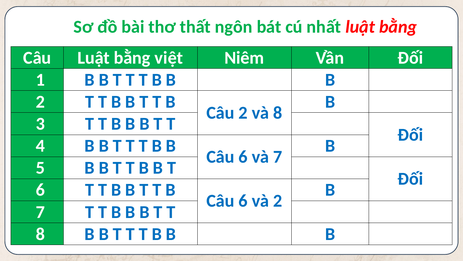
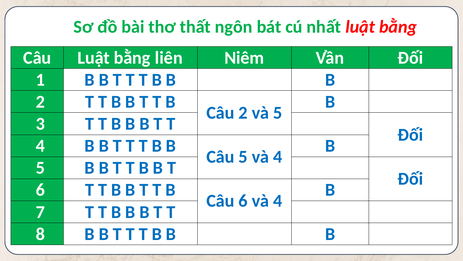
việt: việt -> liên
và 8: 8 -> 5
6 at (243, 157): 6 -> 5
7 at (278, 157): 7 -> 4
6 và 2: 2 -> 4
